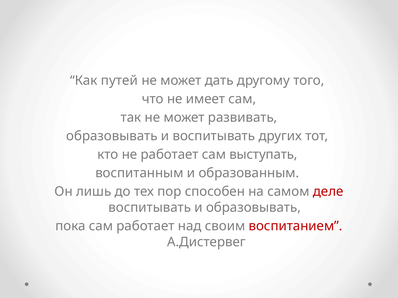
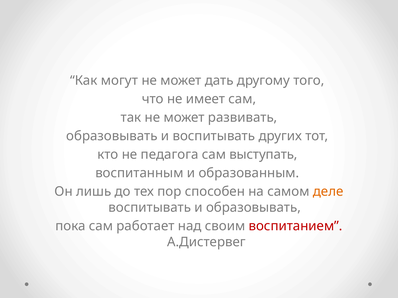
путей: путей -> могут
не работает: работает -> педагога
деле colour: red -> orange
